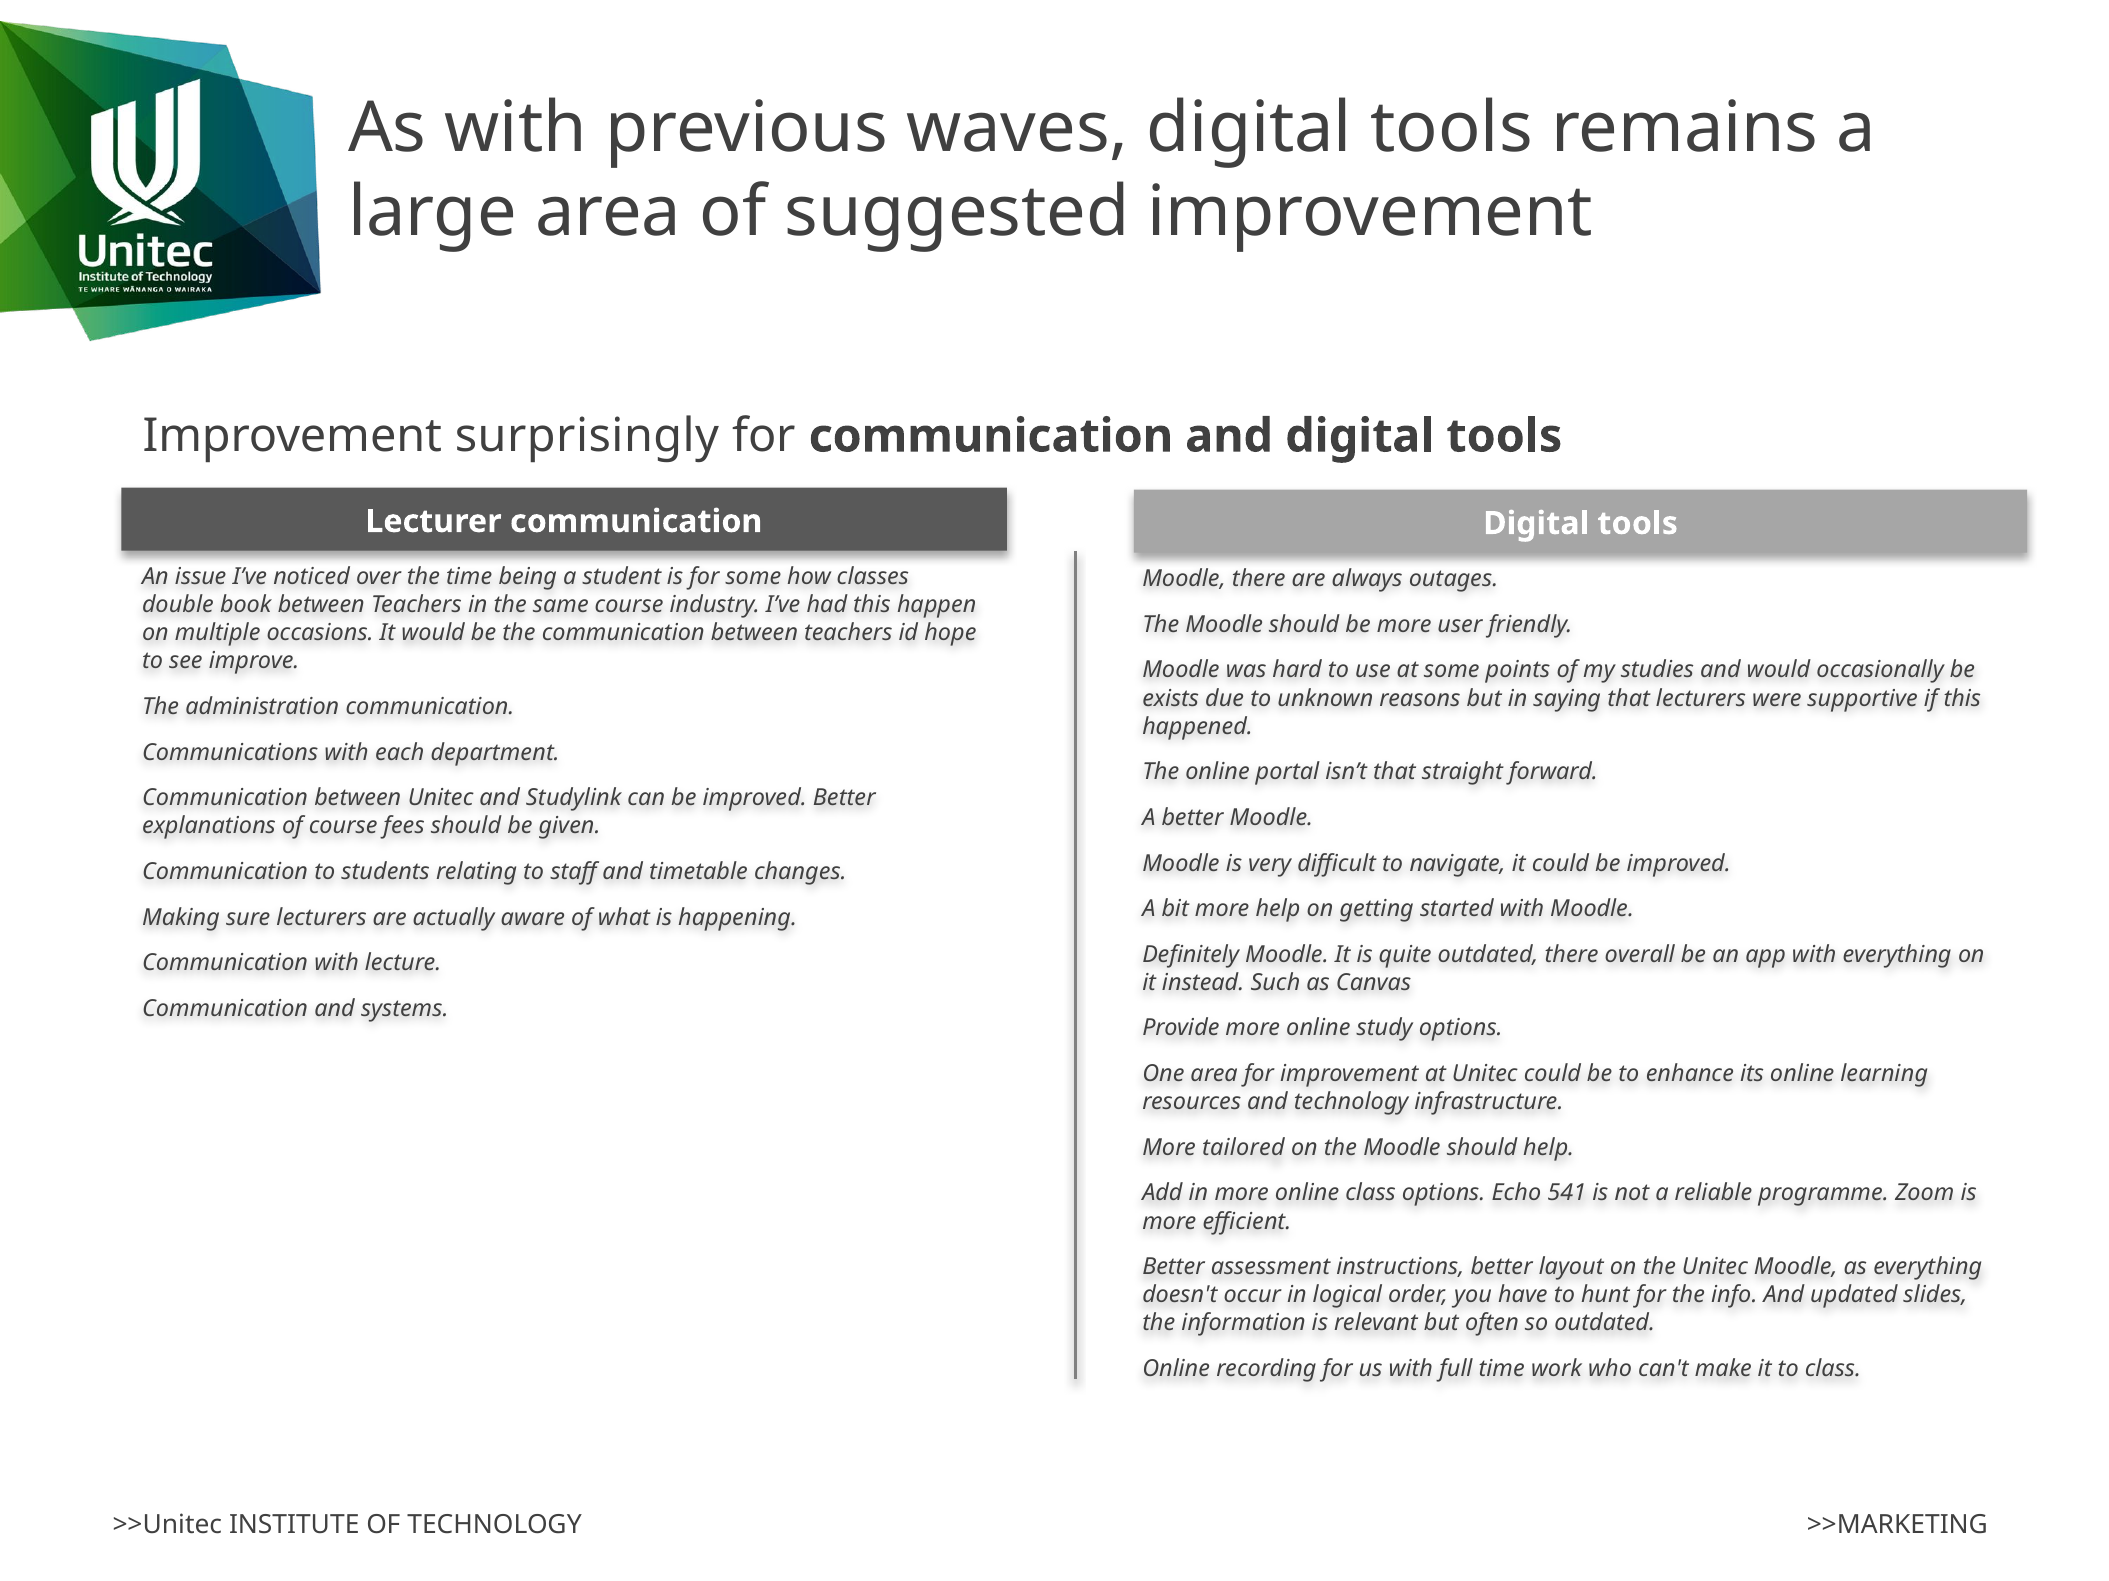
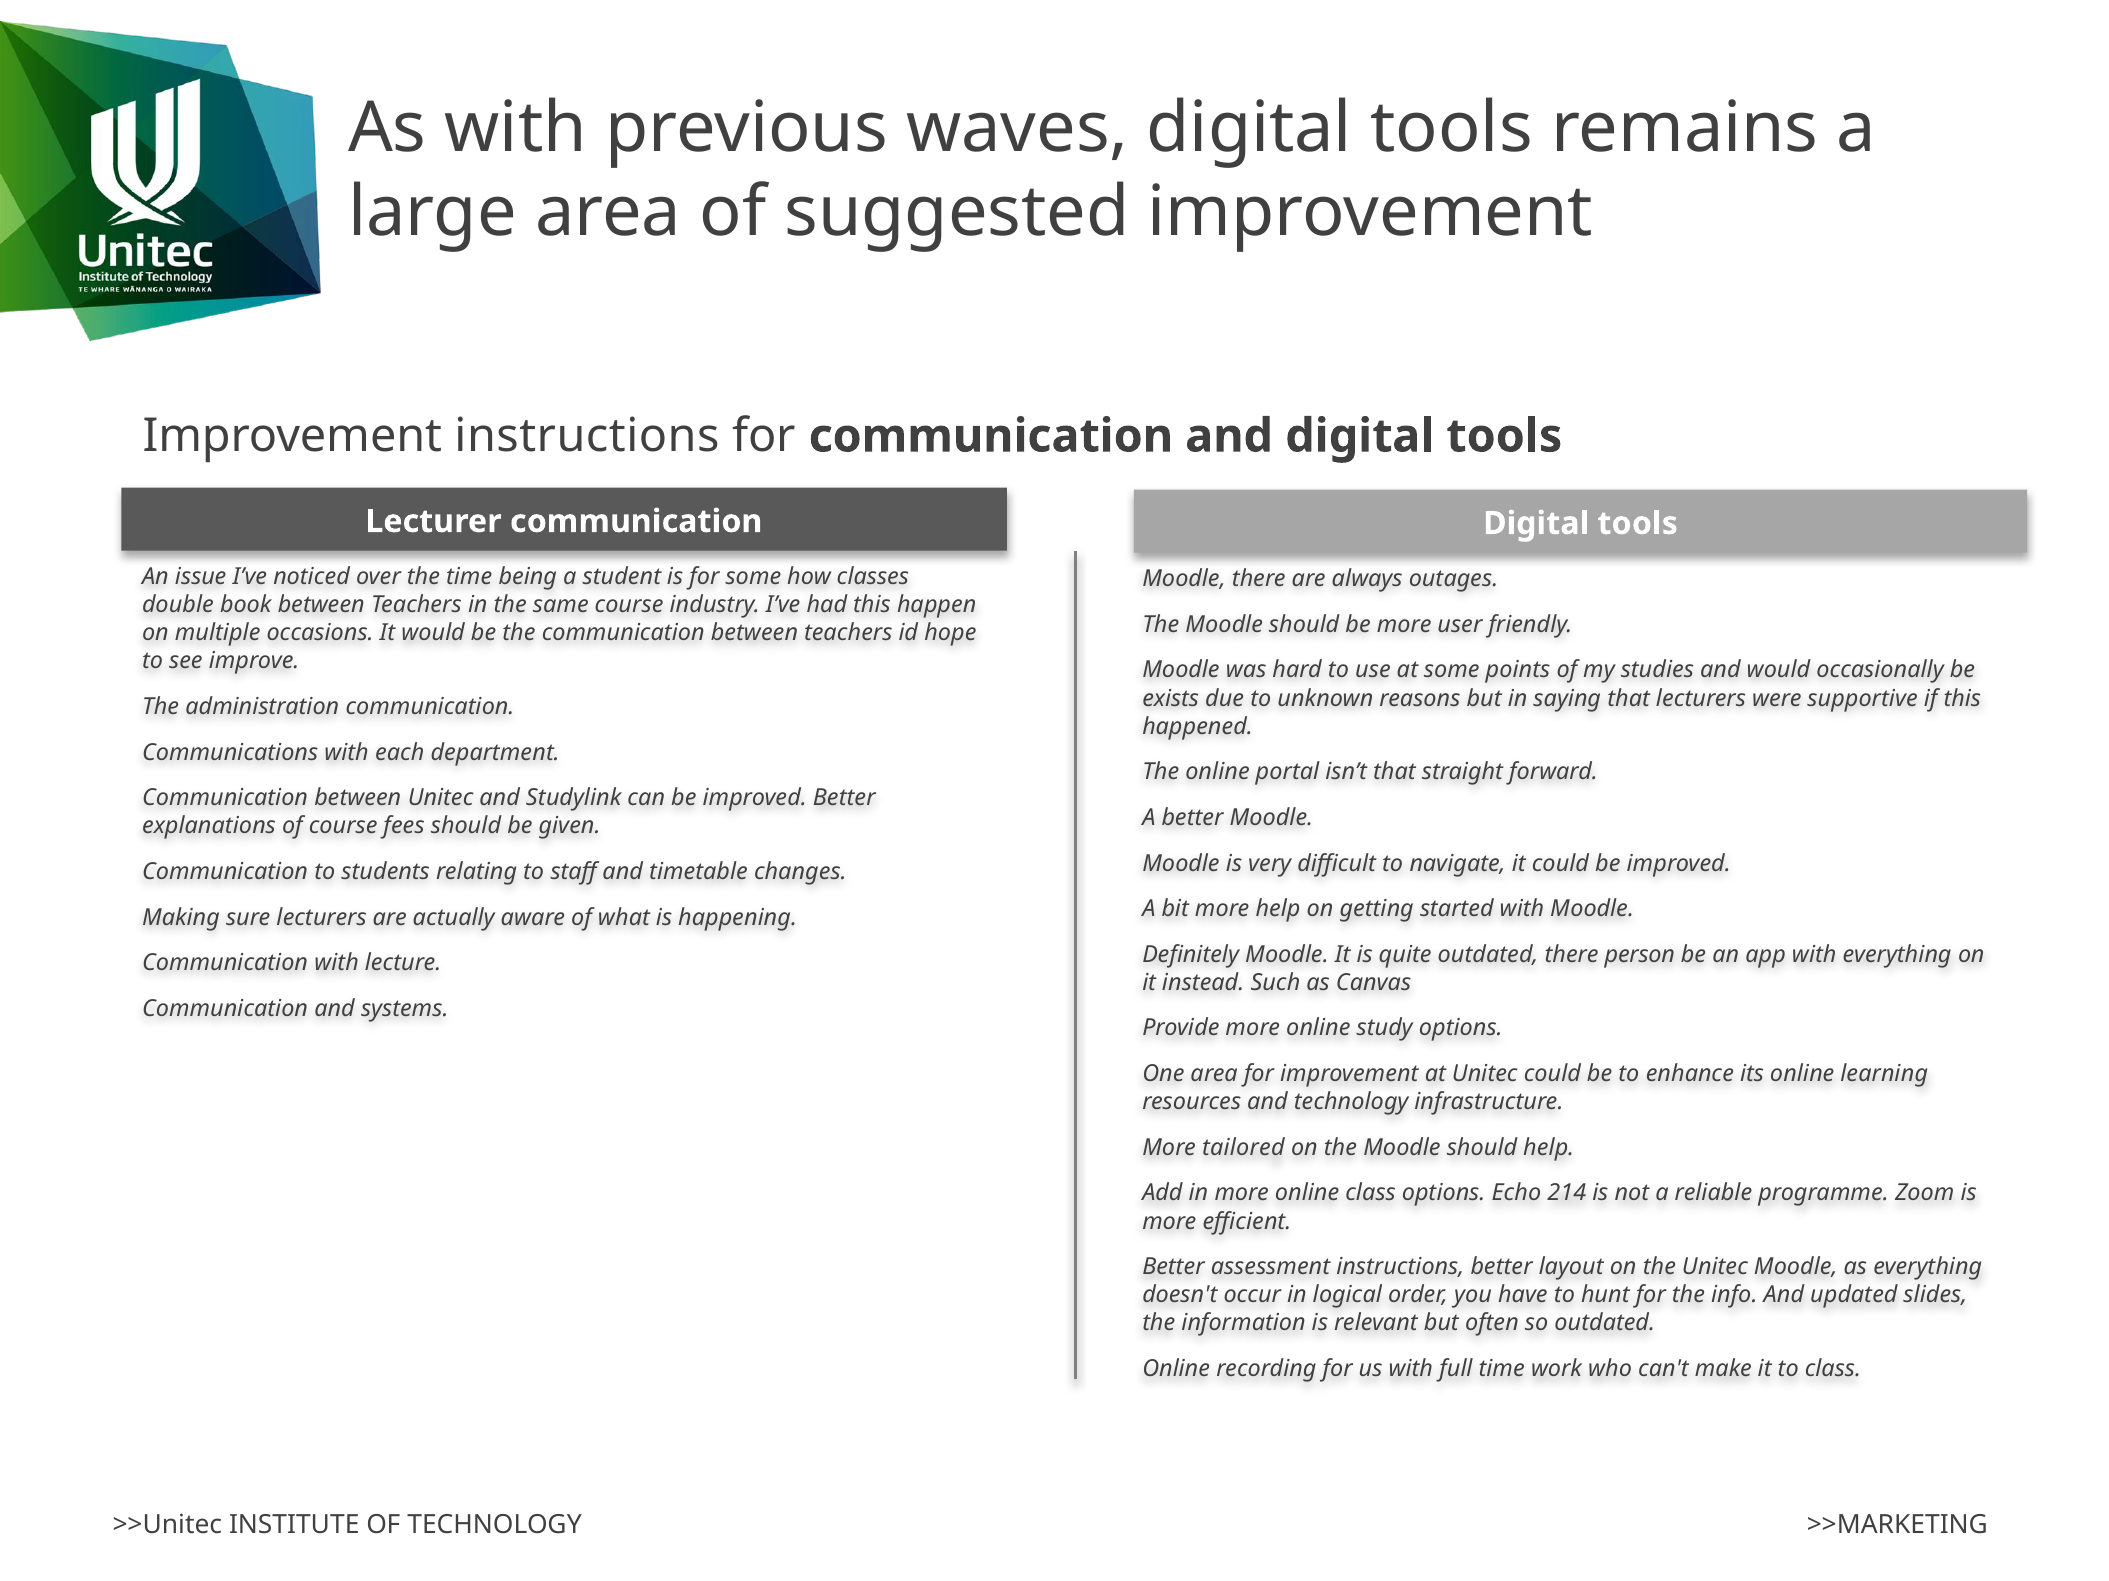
Improvement surprisingly: surprisingly -> instructions
overall: overall -> person
541: 541 -> 214
